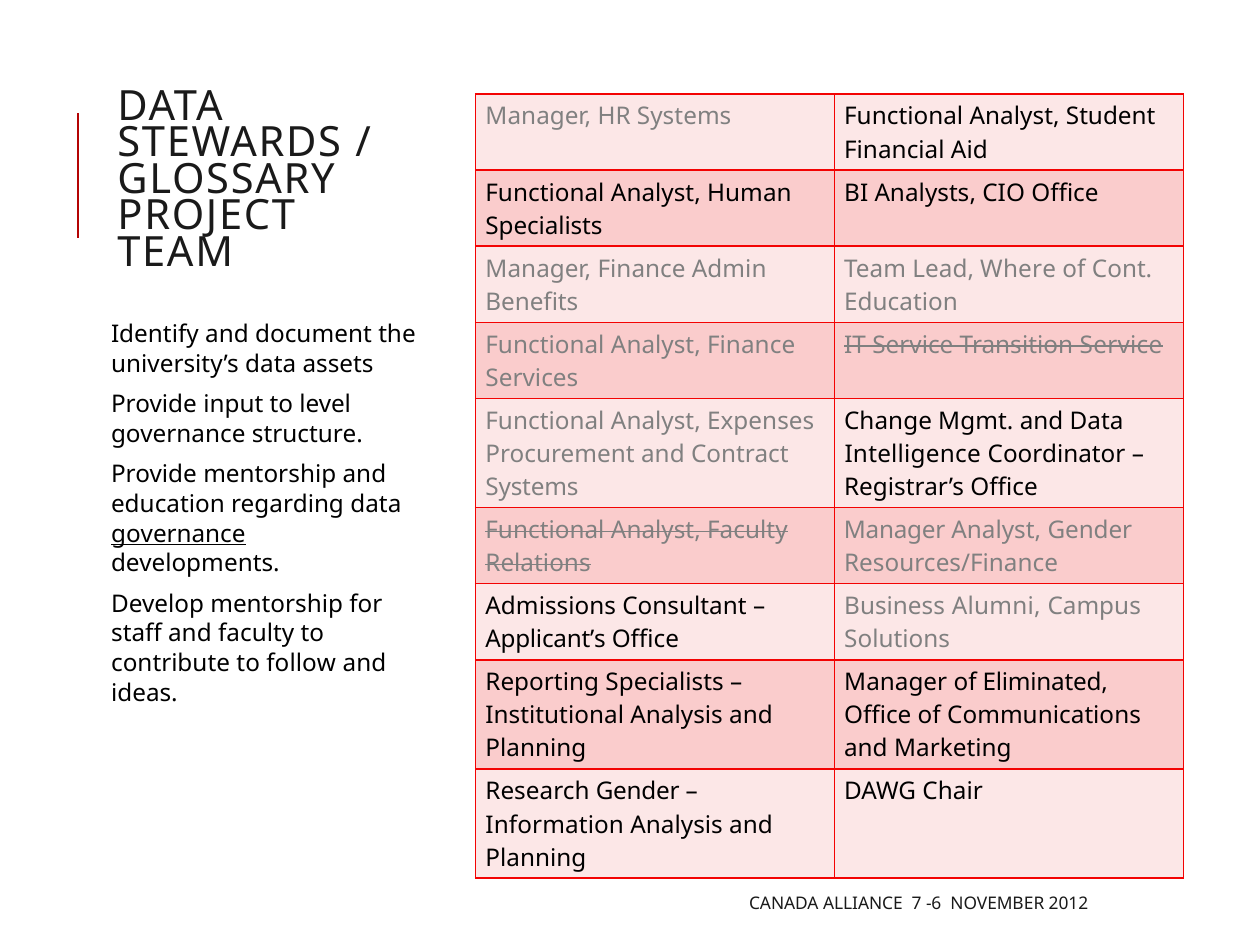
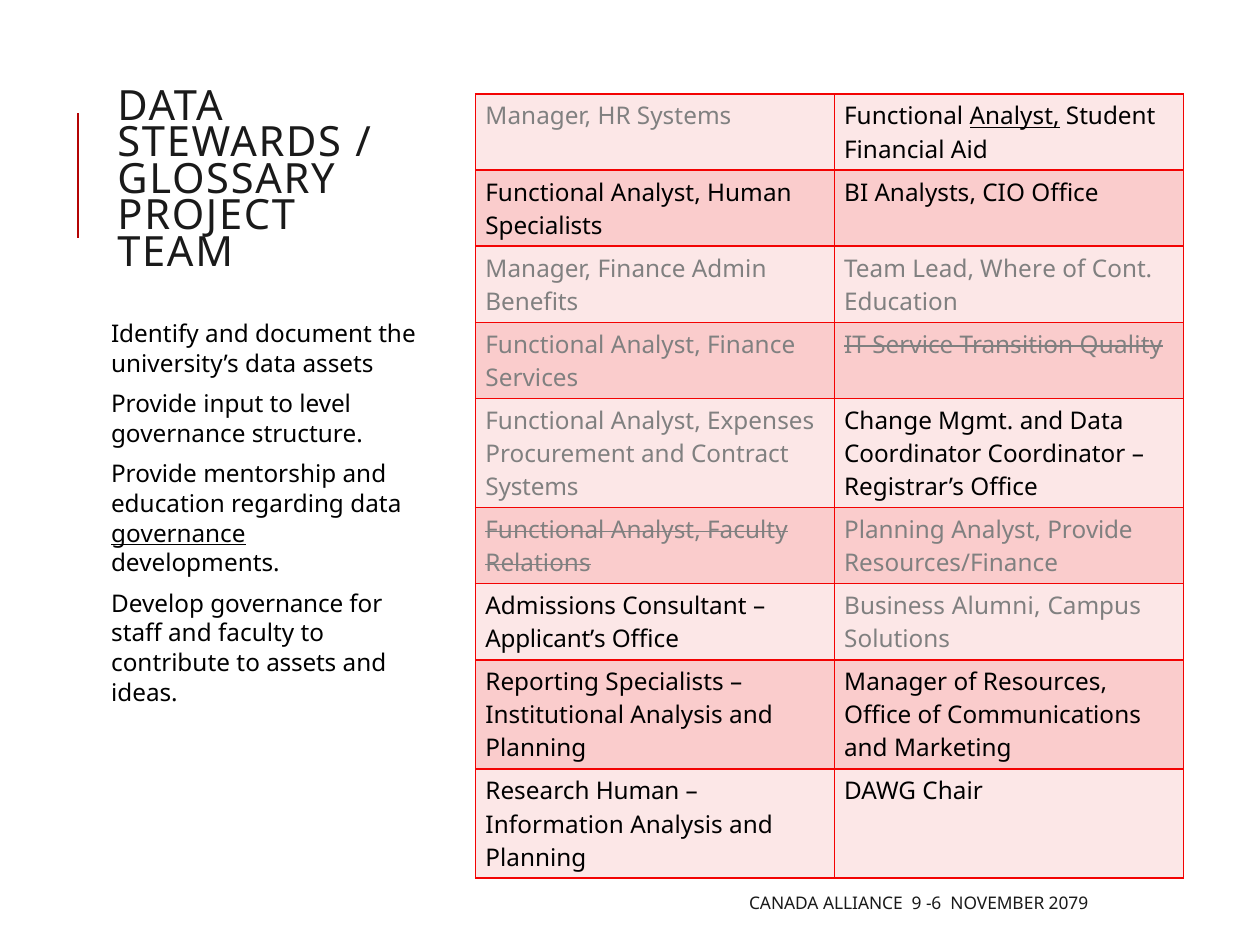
Analyst at (1015, 117) underline: none -> present
Transition Service: Service -> Quality
Intelligence at (913, 454): Intelligence -> Coordinator
Manager at (895, 530): Manager -> Planning
Analyst Gender: Gender -> Provide
Develop mentorship: mentorship -> governance
to follow: follow -> assets
Eliminated: Eliminated -> Resources
Research Gender: Gender -> Human
7: 7 -> 9
2012: 2012 -> 2079
